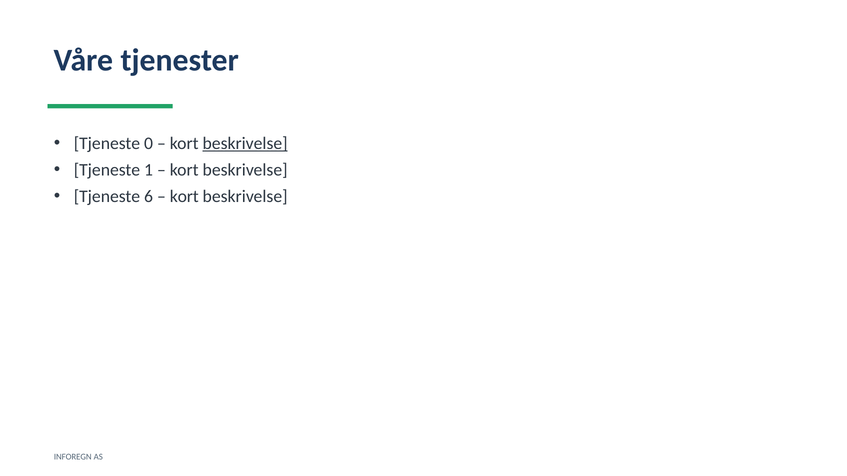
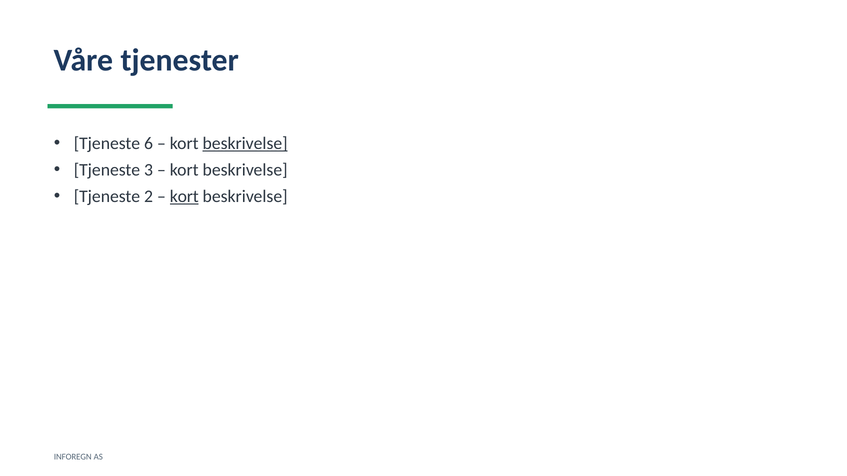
0: 0 -> 6
1: 1 -> 3
6: 6 -> 2
kort at (184, 196) underline: none -> present
